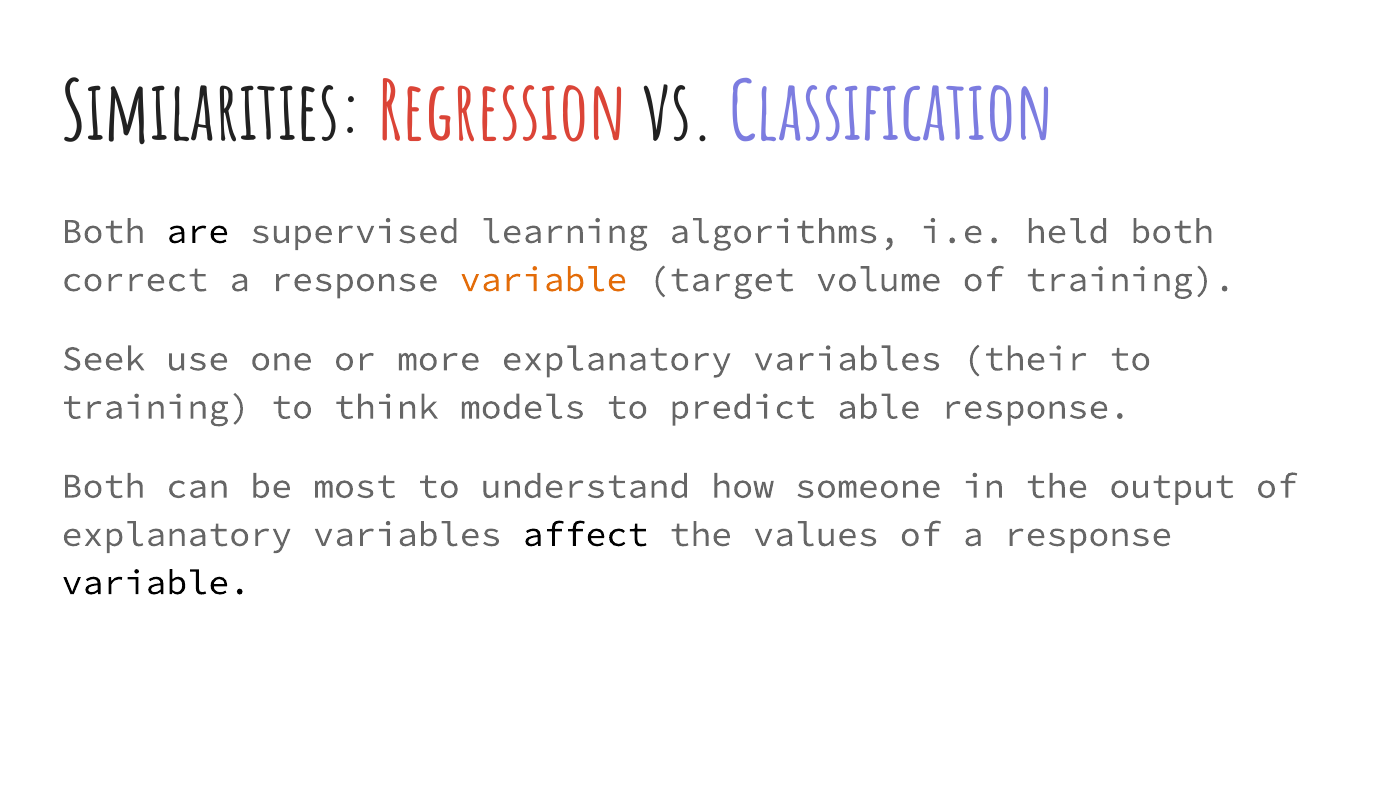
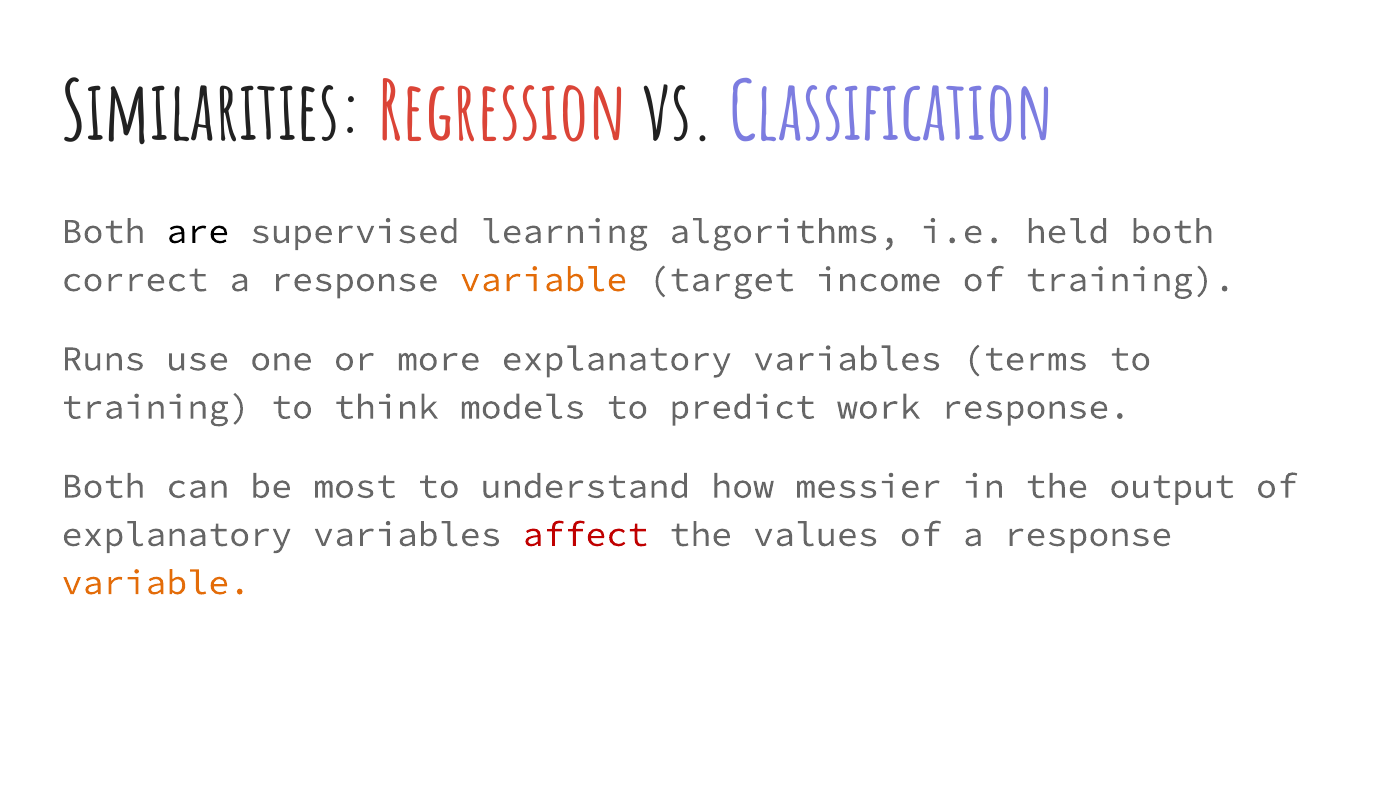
volume: volume -> income
Seek: Seek -> Runs
their: their -> terms
able: able -> work
someone: someone -> messier
affect colour: black -> red
variable at (156, 582) colour: black -> orange
